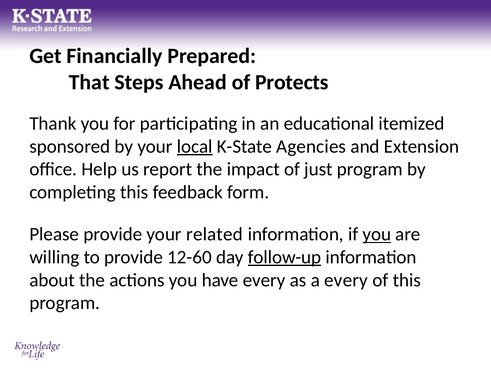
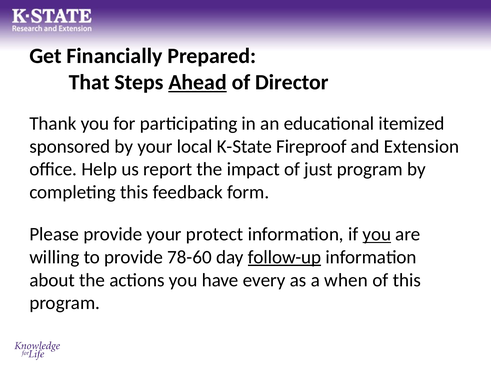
Ahead underline: none -> present
Protects: Protects -> Director
local underline: present -> none
Agencies: Agencies -> Fireproof
related: related -> protect
12-60: 12-60 -> 78-60
a every: every -> when
